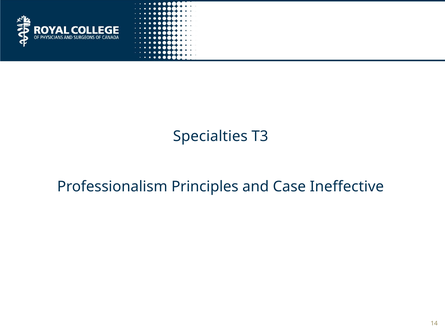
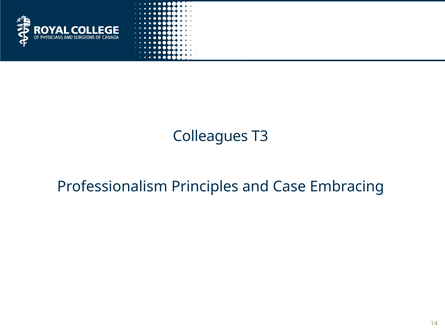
Specialties: Specialties -> Colleagues
Ineffective: Ineffective -> Embracing
